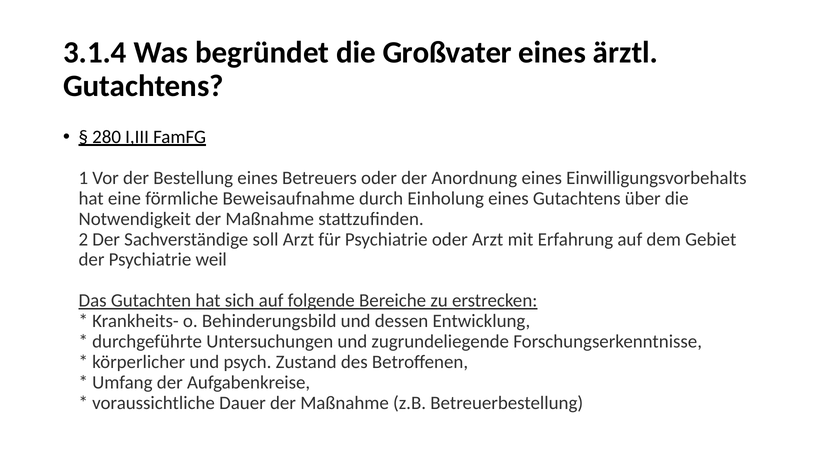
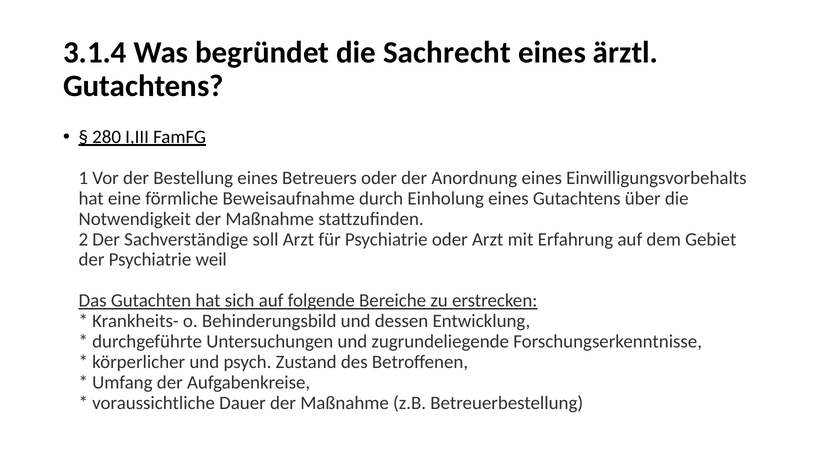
Großvater: Großvater -> Sachrecht
